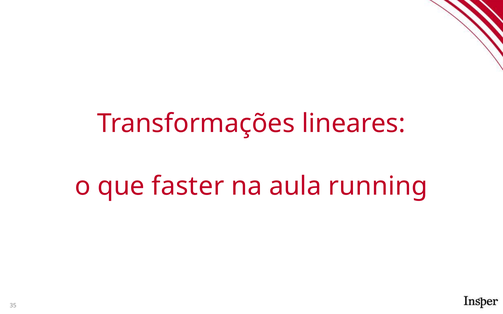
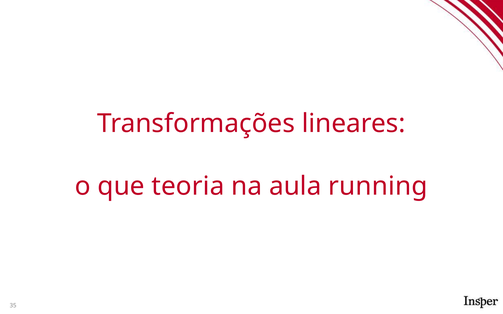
faster: faster -> teoria
